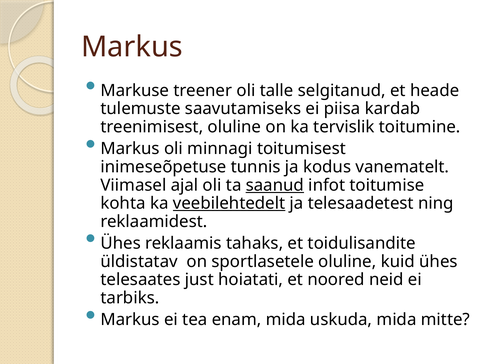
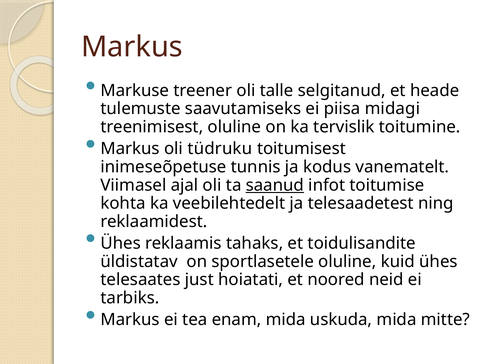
kardab: kardab -> midagi
minnagi: minnagi -> tüdruku
veebilehtedelt underline: present -> none
